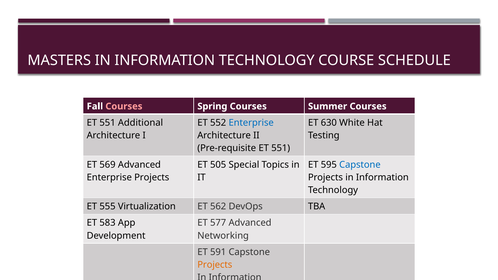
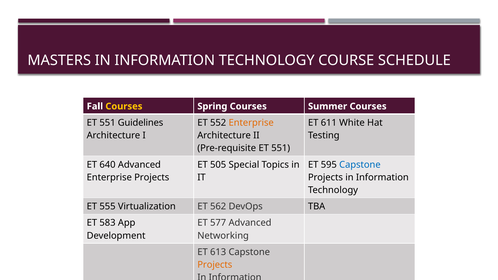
Courses at (124, 106) colour: pink -> yellow
Additional: Additional -> Guidelines
Enterprise at (251, 123) colour: blue -> orange
630: 630 -> 611
569: 569 -> 640
591: 591 -> 613
